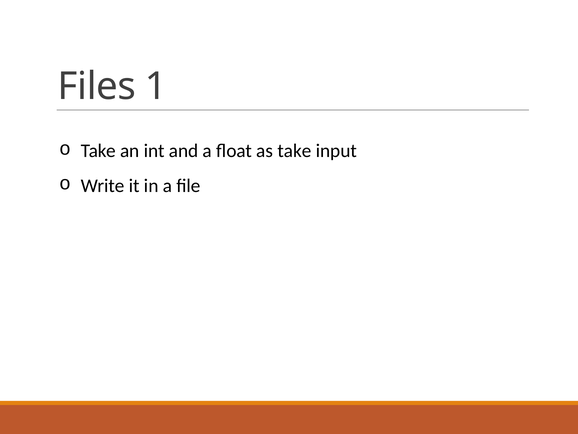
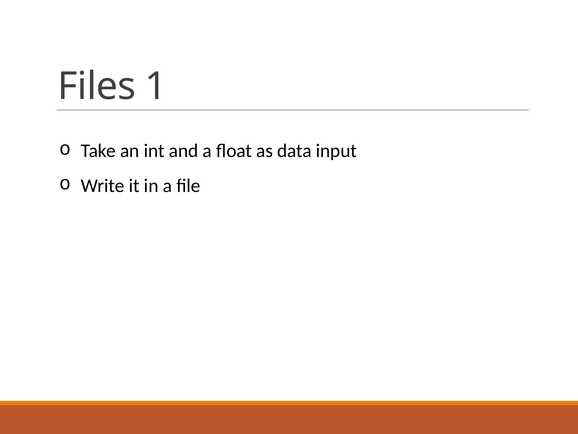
as take: take -> data
